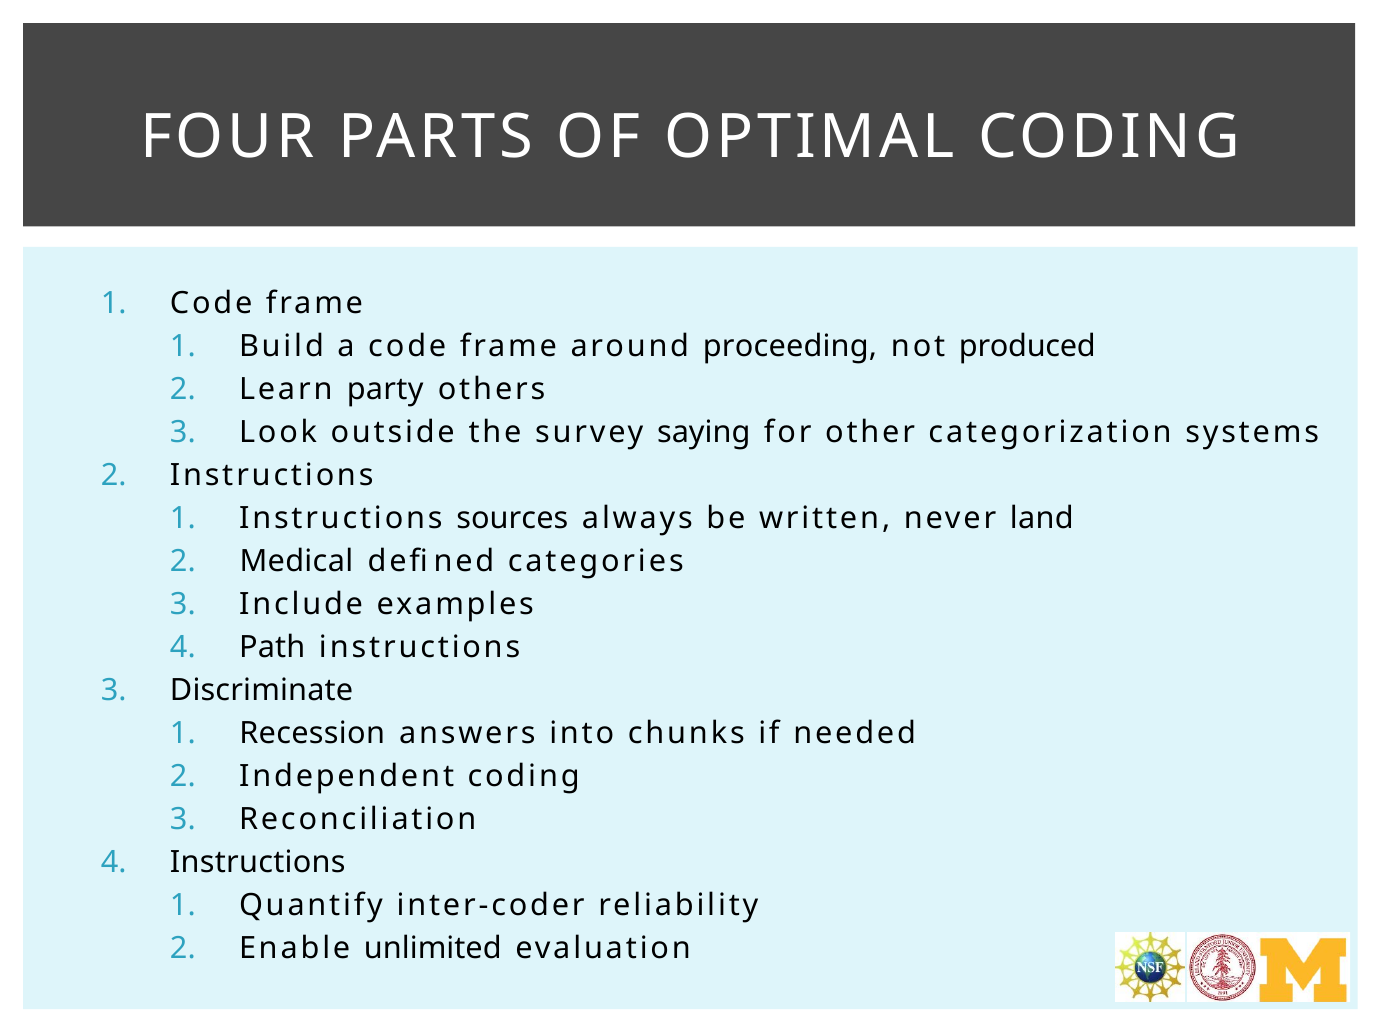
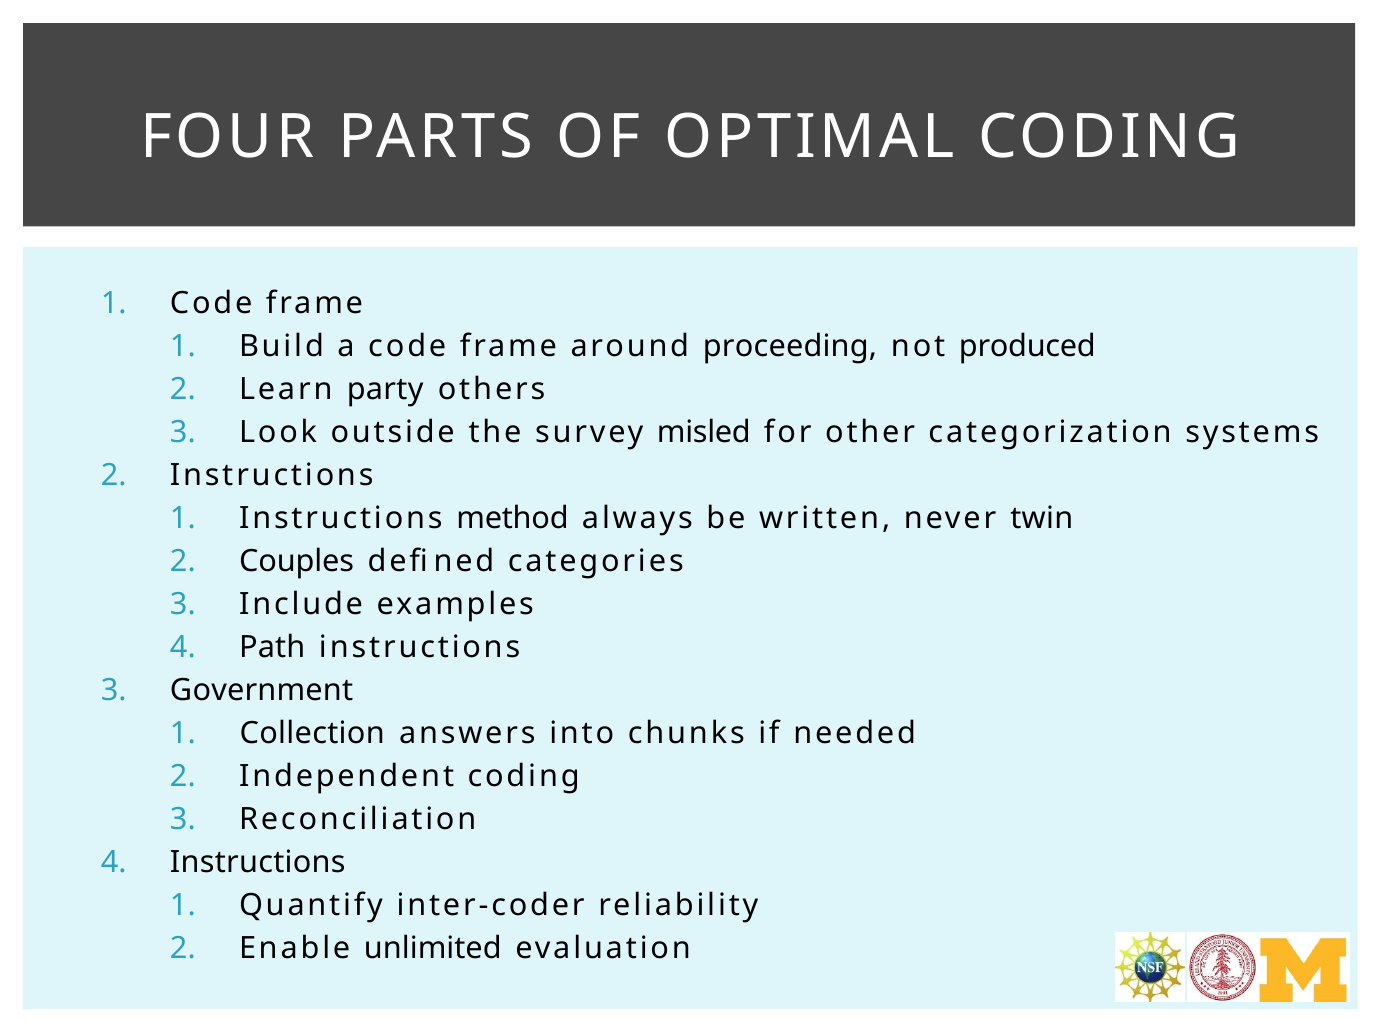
saying: saying -> misled
sources: sources -> method
land: land -> twin
Medical: Medical -> Couples
Discriminate: Discriminate -> Government
Recession: Recession -> Collection
